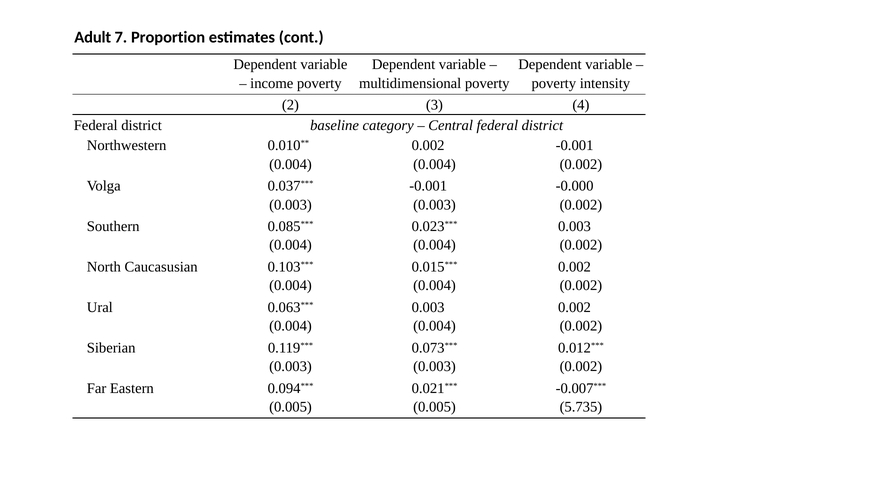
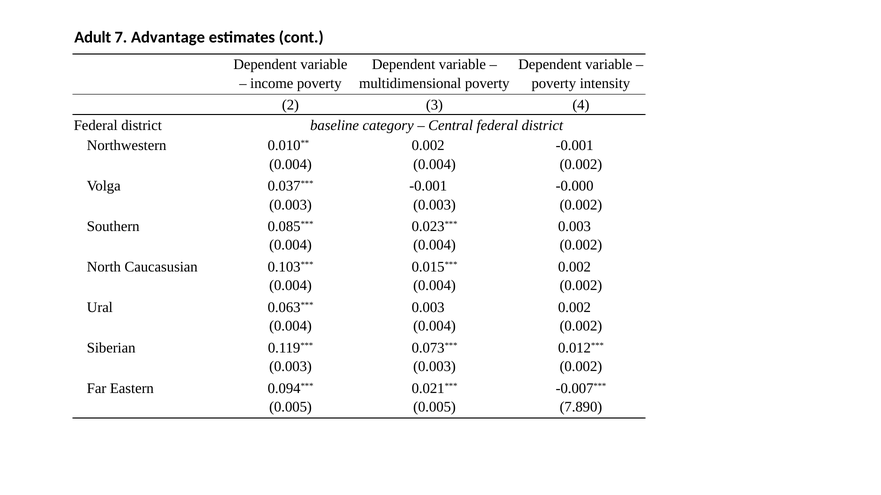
Proportion: Proportion -> Advantage
5.735: 5.735 -> 7.890
